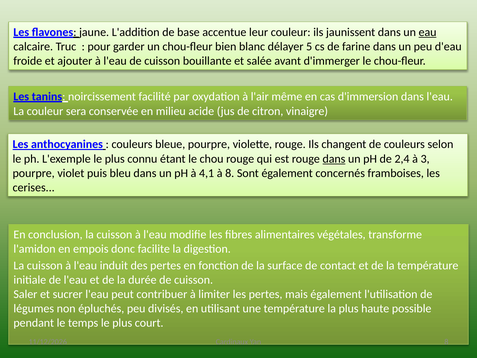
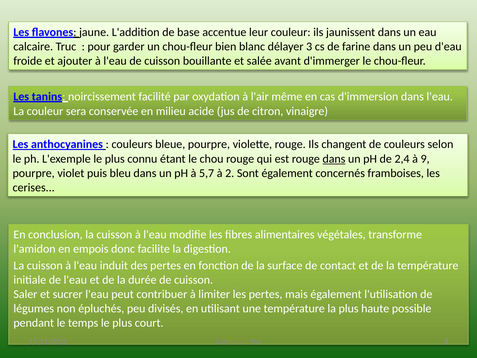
eau underline: present -> none
5: 5 -> 3
3: 3 -> 9
4,1: 4,1 -> 5,7
à 8: 8 -> 2
